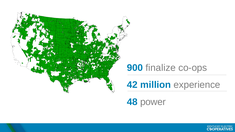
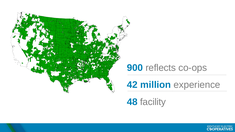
finalize: finalize -> reflects
power: power -> facility
